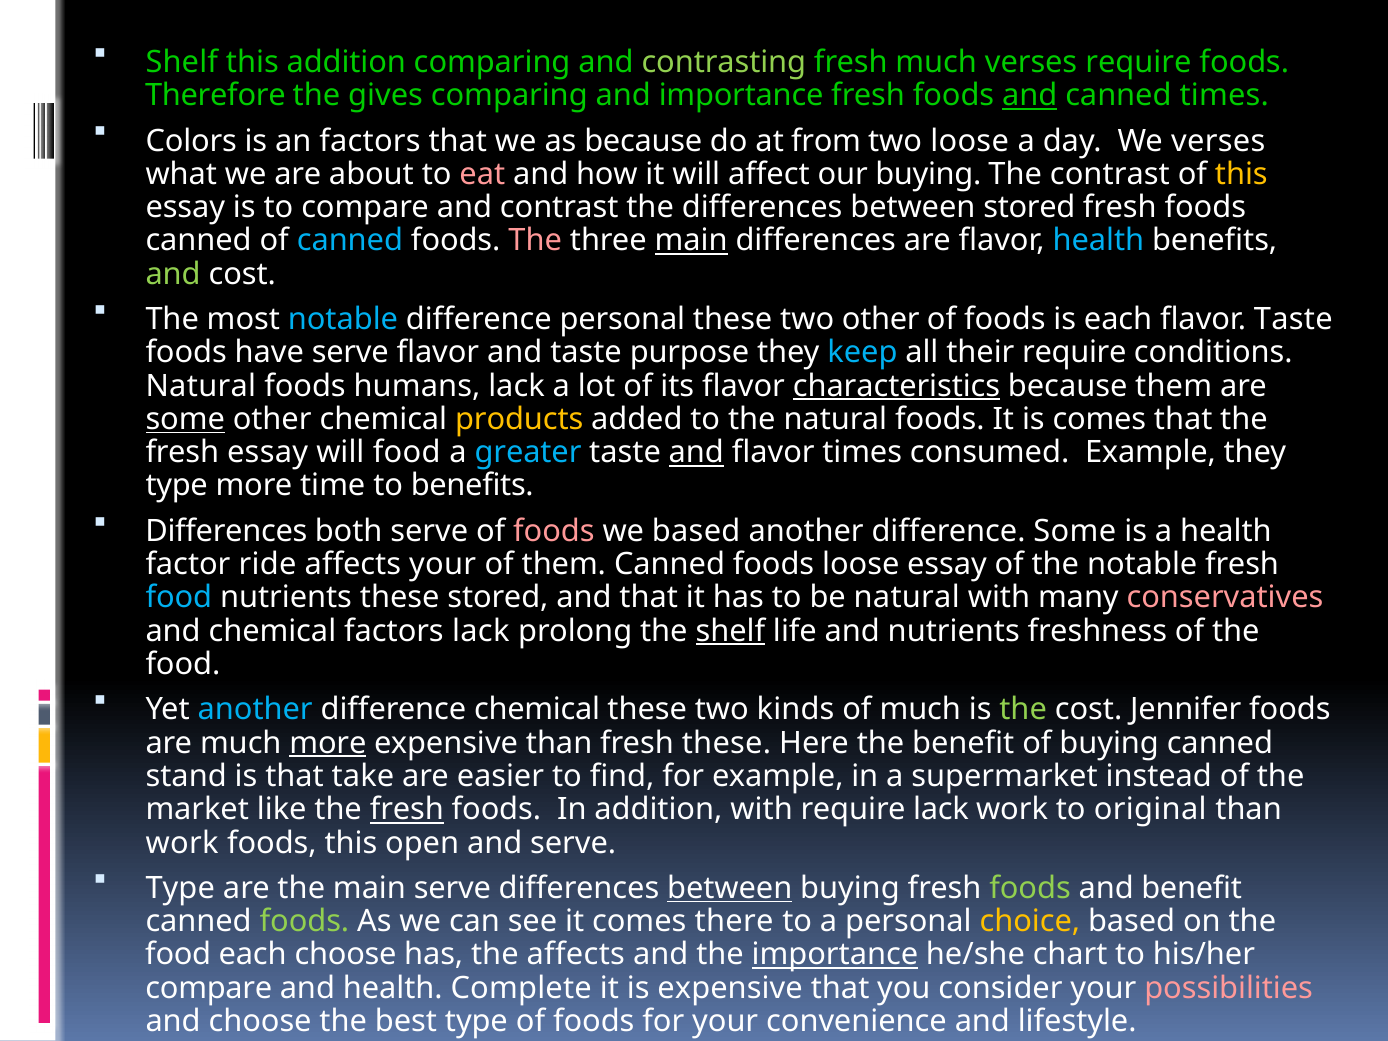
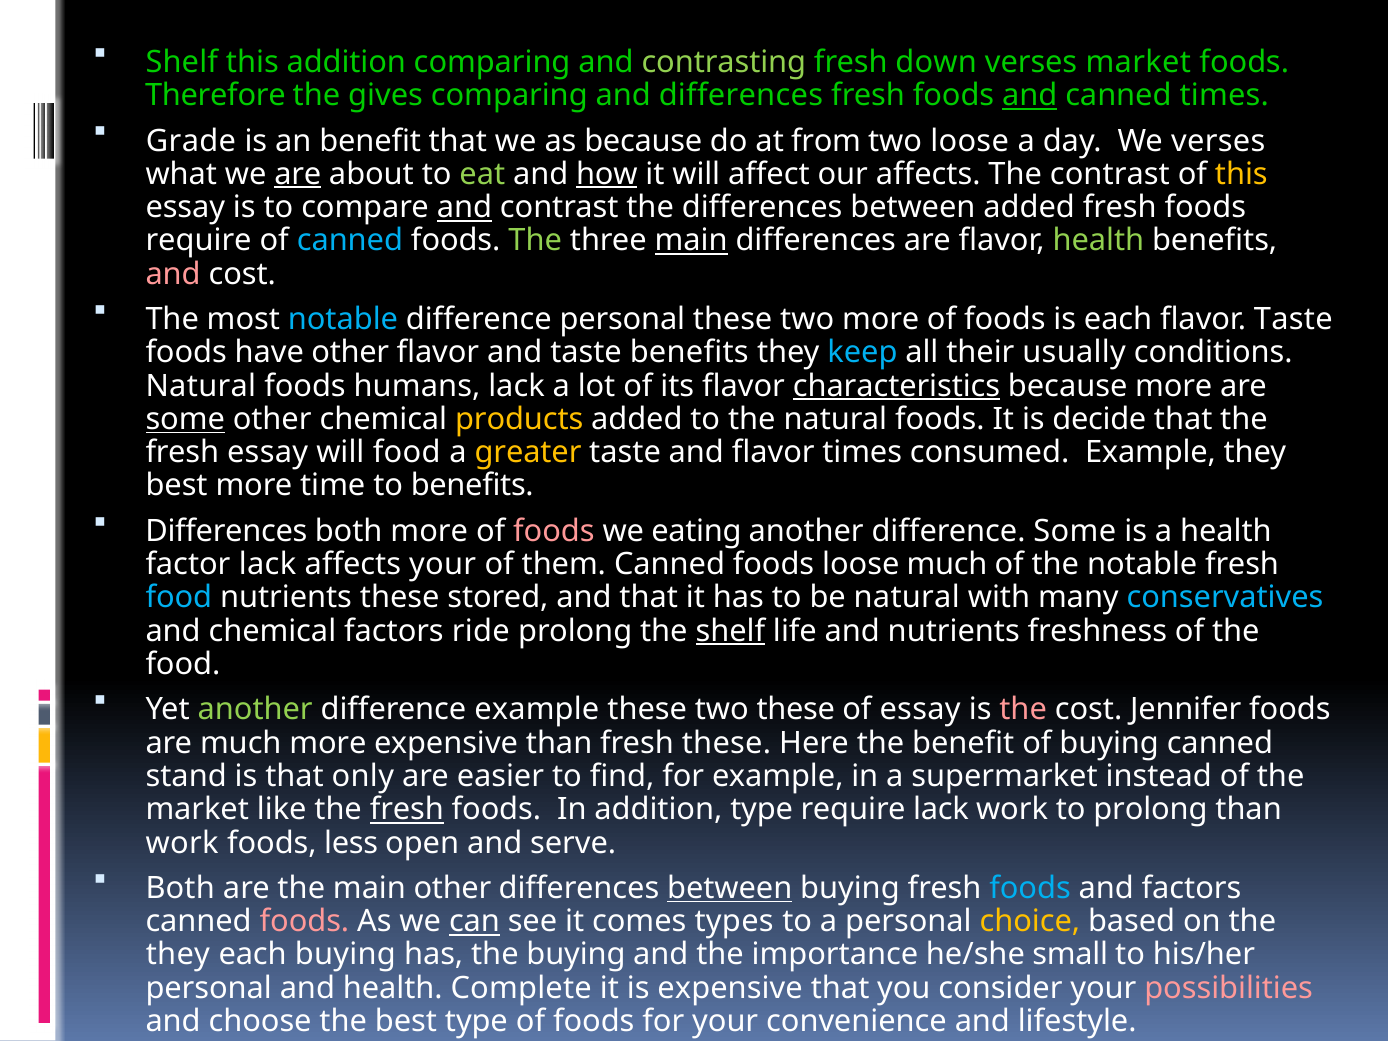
fresh much: much -> down
verses require: require -> market
and importance: importance -> differences
Colors: Colors -> Grade
an factors: factors -> benefit
are at (298, 174) underline: none -> present
eat colour: pink -> light green
how underline: none -> present
our buying: buying -> affects
and at (464, 207) underline: none -> present
between stored: stored -> added
canned at (199, 241): canned -> require
The at (535, 241) colour: pink -> light green
health at (1098, 241) colour: light blue -> light green
and at (173, 274) colour: light green -> pink
two other: other -> more
have serve: serve -> other
taste purpose: purpose -> benefits
their require: require -> usually
because them: them -> more
is comes: comes -> decide
greater colour: light blue -> yellow
and at (696, 453) underline: present -> none
type at (177, 486): type -> best
both serve: serve -> more
we based: based -> eating
factor ride: ride -> lack
loose essay: essay -> much
conservatives colour: pink -> light blue
factors lack: lack -> ride
another at (255, 710) colour: light blue -> light green
difference chemical: chemical -> example
two kinds: kinds -> these
of much: much -> essay
the at (1023, 710) colour: light green -> pink
more at (328, 743) underline: present -> none
take: take -> only
addition with: with -> type
to original: original -> prolong
foods this: this -> less
Type at (180, 888): Type -> Both
main serve: serve -> other
foods at (1030, 888) colour: light green -> light blue
and benefit: benefit -> factors
foods at (304, 922) colour: light green -> pink
can underline: none -> present
there: there -> types
food at (178, 955): food -> they
each choose: choose -> buying
the affects: affects -> buying
importance at (835, 955) underline: present -> none
chart: chart -> small
compare at (209, 988): compare -> personal
